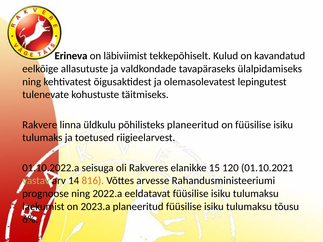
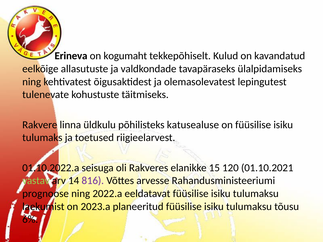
läbiviimist: läbiviimist -> kogumaht
põhilisteks planeeritud: planeeritud -> katusealuse
816 colour: orange -> purple
